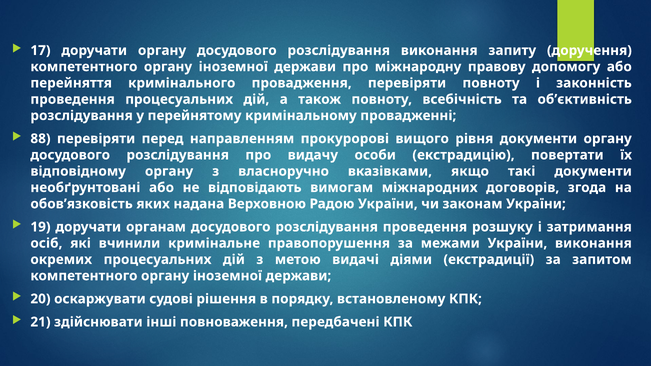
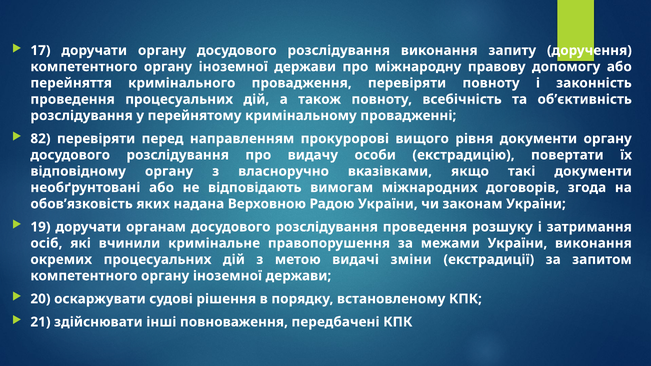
88: 88 -> 82
діями: діями -> зміни
